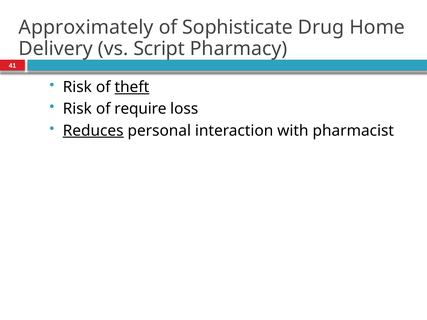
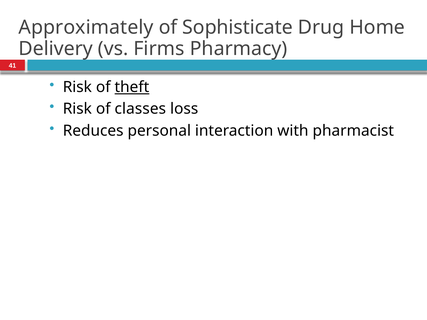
Script: Script -> Firms
require: require -> classes
Reduces underline: present -> none
